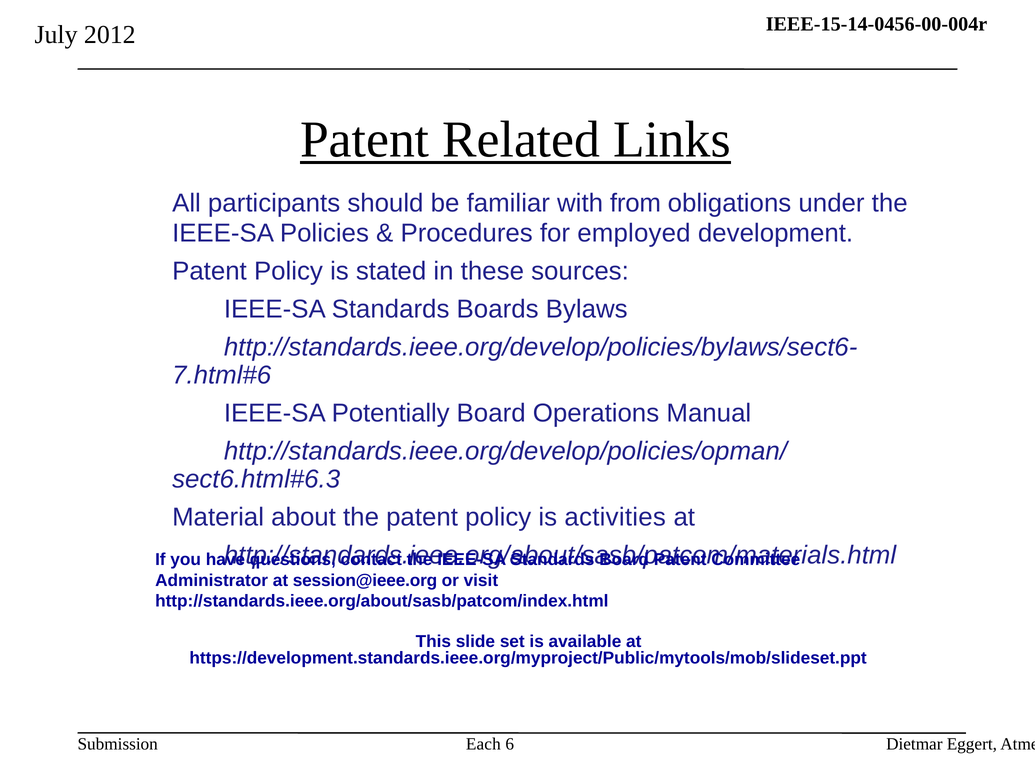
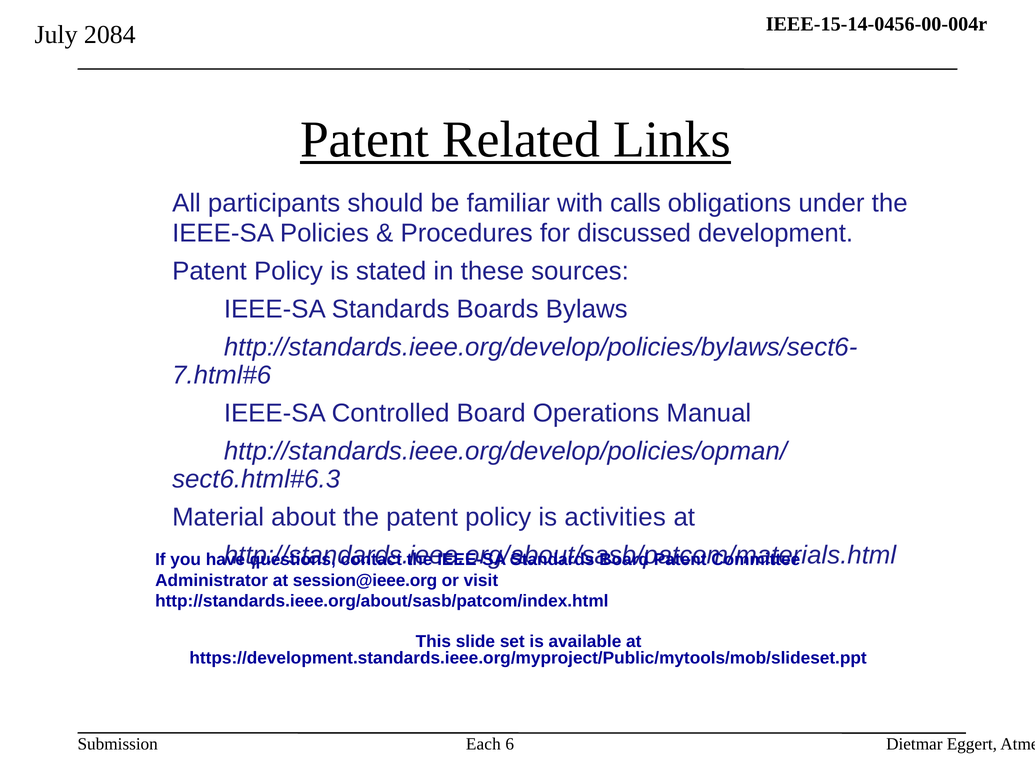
2012: 2012 -> 2084
from: from -> calls
employed: employed -> discussed
Potentially: Potentially -> Controlled
